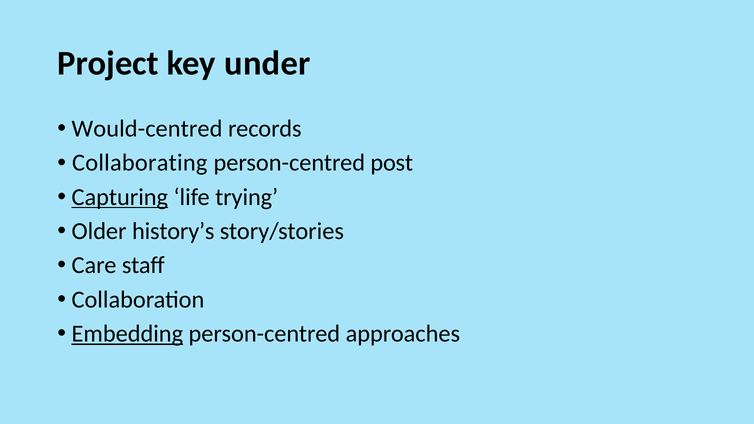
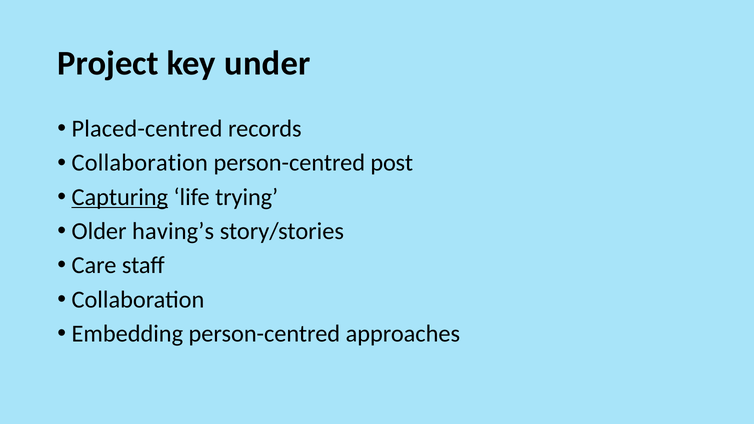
Would-centred: Would-centred -> Placed-centred
Collaborating at (140, 163): Collaborating -> Collaboration
history’s: history’s -> having’s
Embedding underline: present -> none
